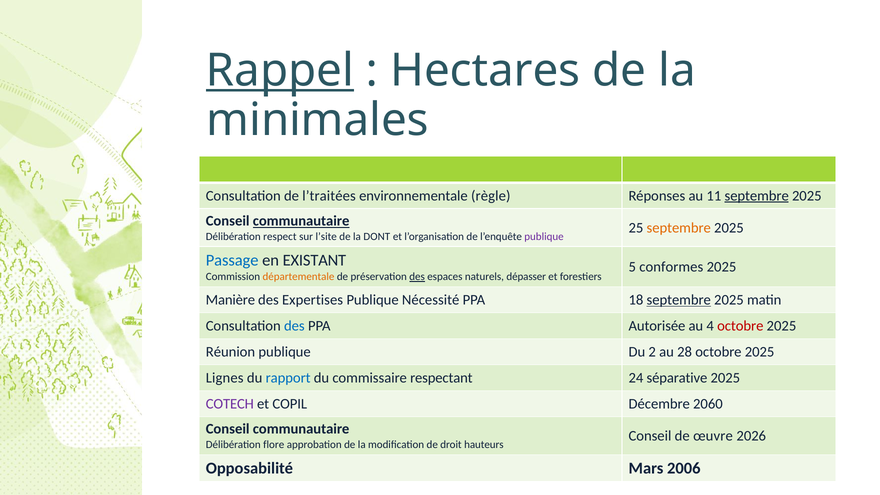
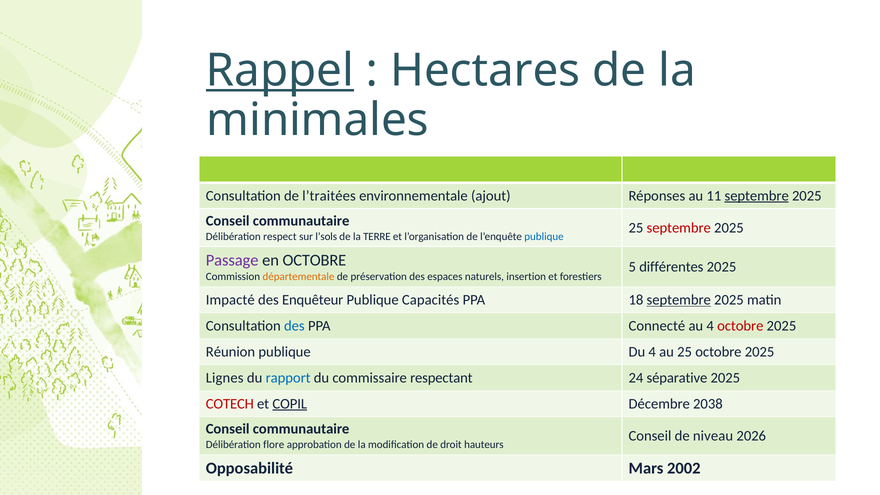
règle: règle -> ajout
communautaire at (301, 221) underline: present -> none
septembre at (679, 228) colour: orange -> red
l’site: l’site -> l’sols
DONT: DONT -> TERRE
publique at (544, 237) colour: purple -> blue
Passage colour: blue -> purple
en EXISTANT: EXISTANT -> OCTOBRE
conformes: conformes -> différentes
des at (417, 277) underline: present -> none
dépasser: dépasser -> insertion
Manière: Manière -> Impacté
Expertises: Expertises -> Enquêteur
Nécessité: Nécessité -> Capacités
Autorisée: Autorisée -> Connecté
Du 2: 2 -> 4
au 28: 28 -> 25
COTECH colour: purple -> red
COPIL underline: none -> present
2060: 2060 -> 2038
œuvre: œuvre -> niveau
2006: 2006 -> 2002
